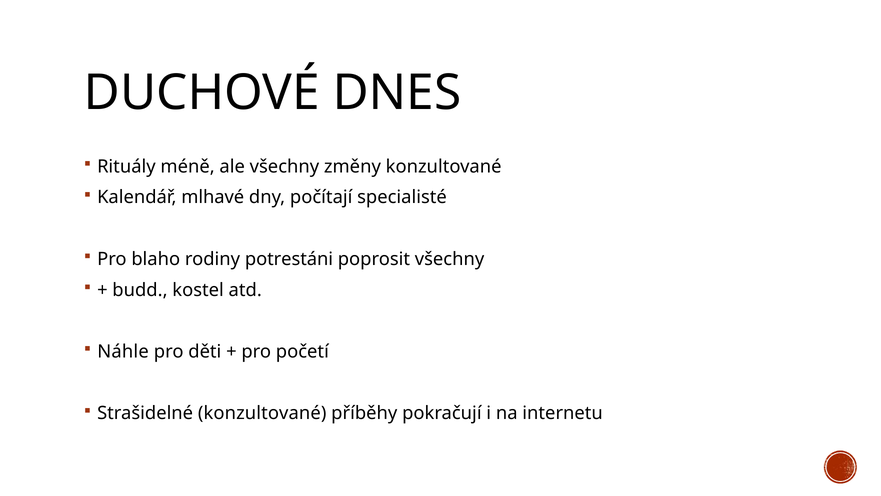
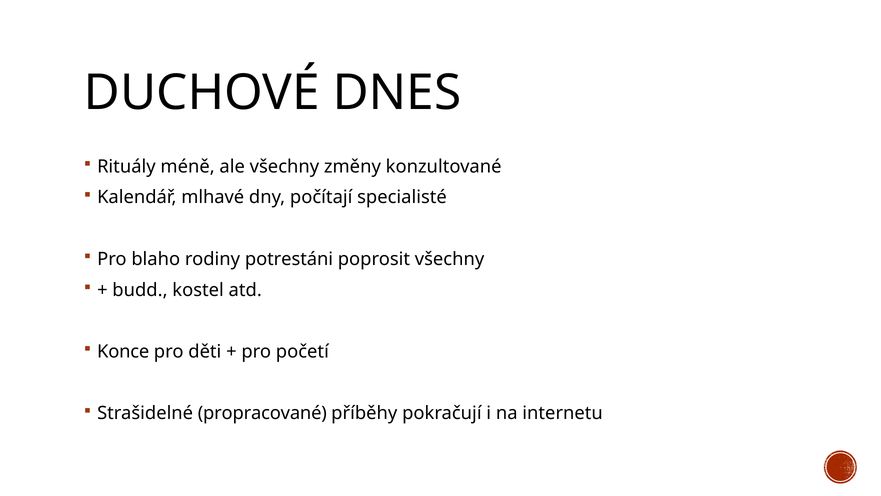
Náhle: Náhle -> Konce
Strašidelné konzultované: konzultované -> propracované
